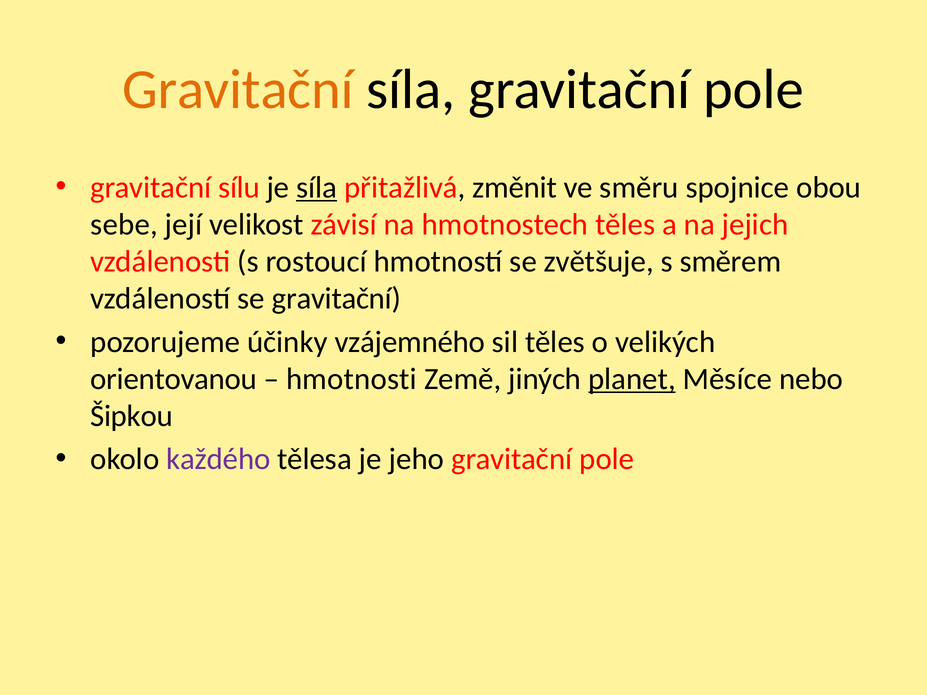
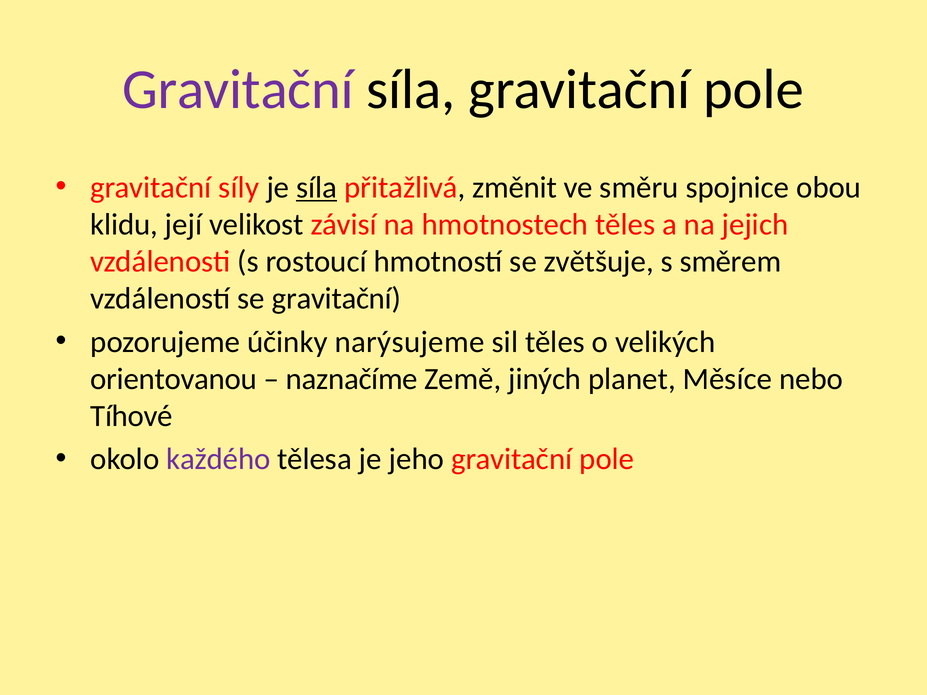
Gravitační at (238, 90) colour: orange -> purple
sílu: sílu -> síly
sebe: sebe -> klidu
vzájemného: vzájemného -> narýsujeme
hmotnosti: hmotnosti -> naznačíme
planet underline: present -> none
Šipkou: Šipkou -> Tíhové
